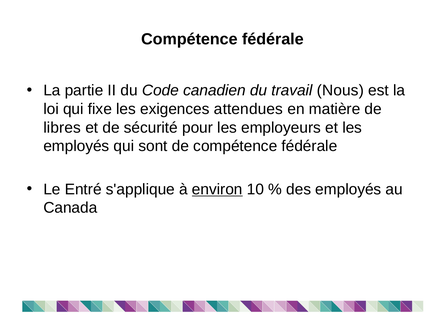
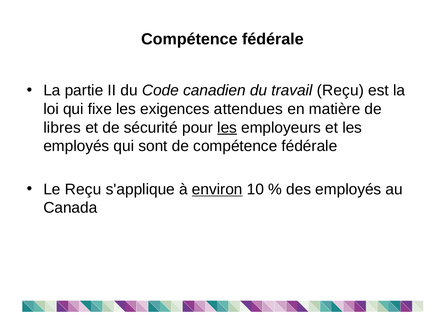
travail Nous: Nous -> Reçu
les at (227, 127) underline: none -> present
Le Entré: Entré -> Reçu
